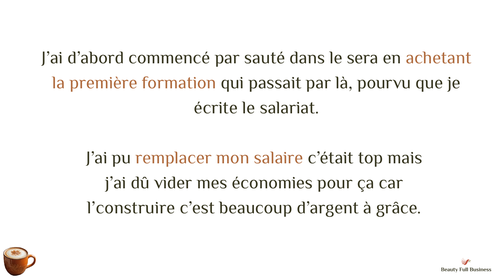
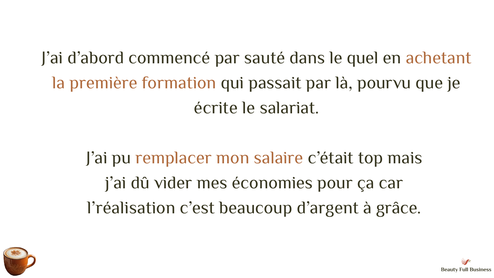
sera: sera -> quel
l’construire: l’construire -> l’réalisation
